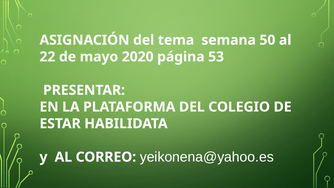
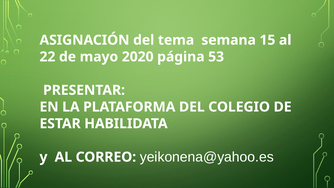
50: 50 -> 15
